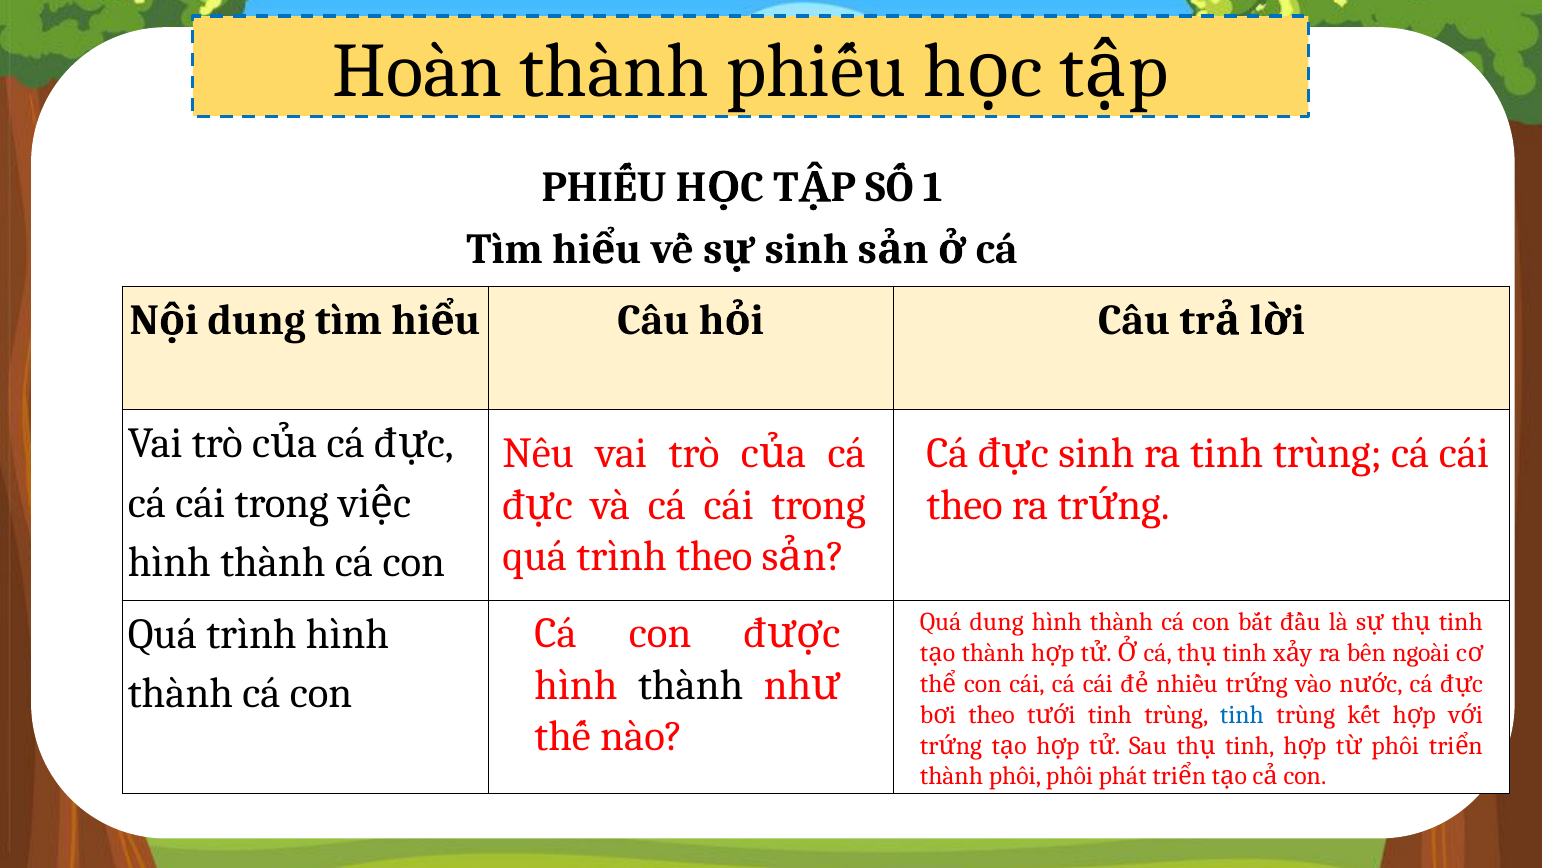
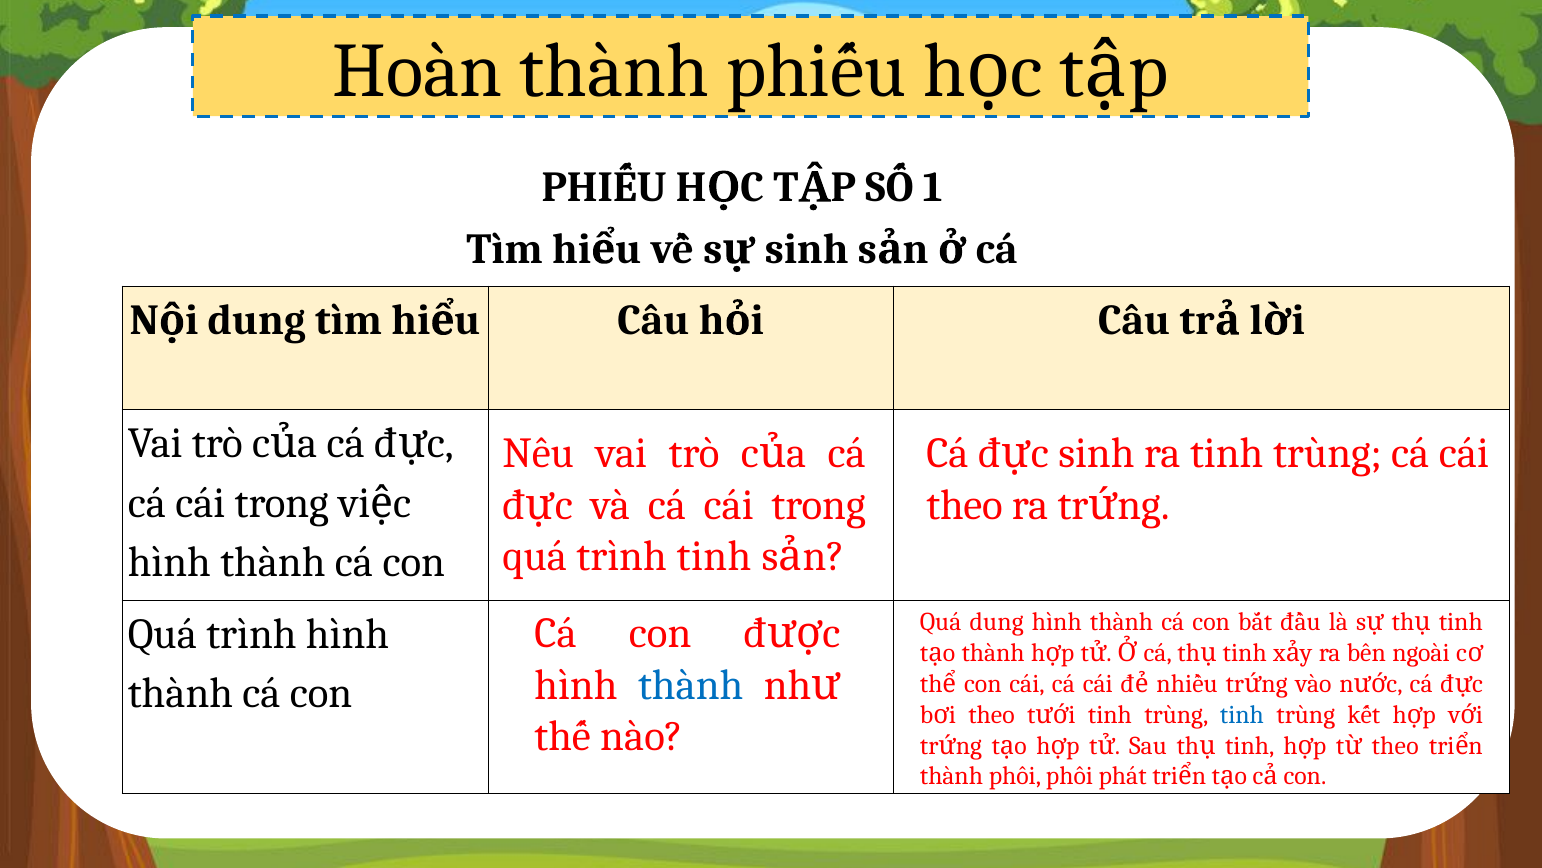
trình theo: theo -> tinh
thành at (691, 685) colour: black -> blue
phôi at (1395, 745): phôi -> theo
